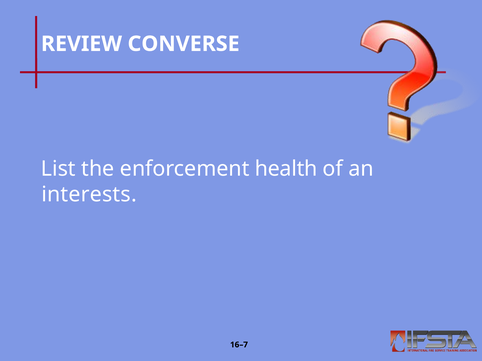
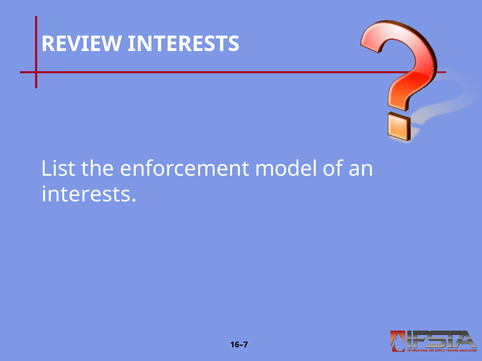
REVIEW CONVERSE: CONVERSE -> INTERESTS
health: health -> model
